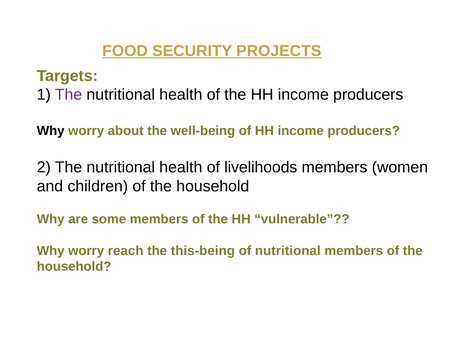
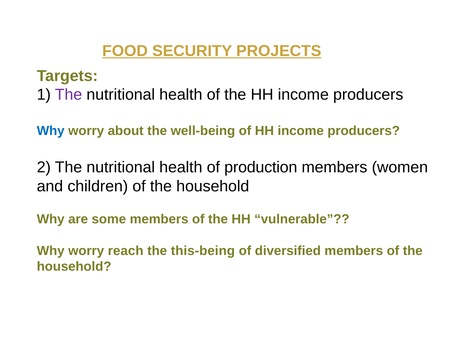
Why at (51, 131) colour: black -> blue
livelihoods: livelihoods -> production
of nutritional: nutritional -> diversified
